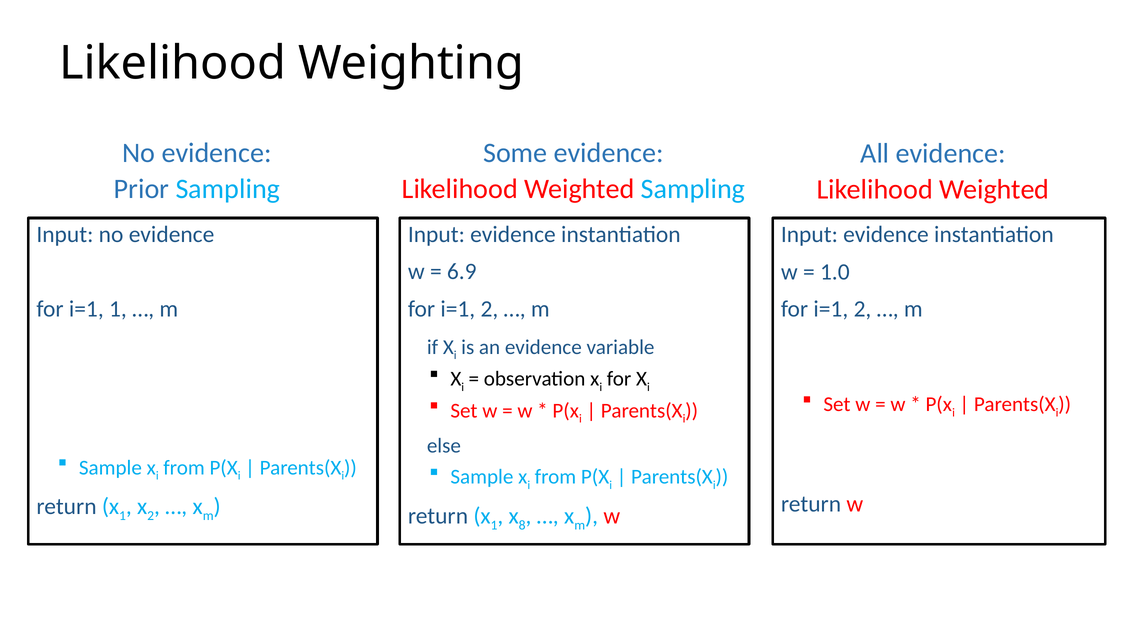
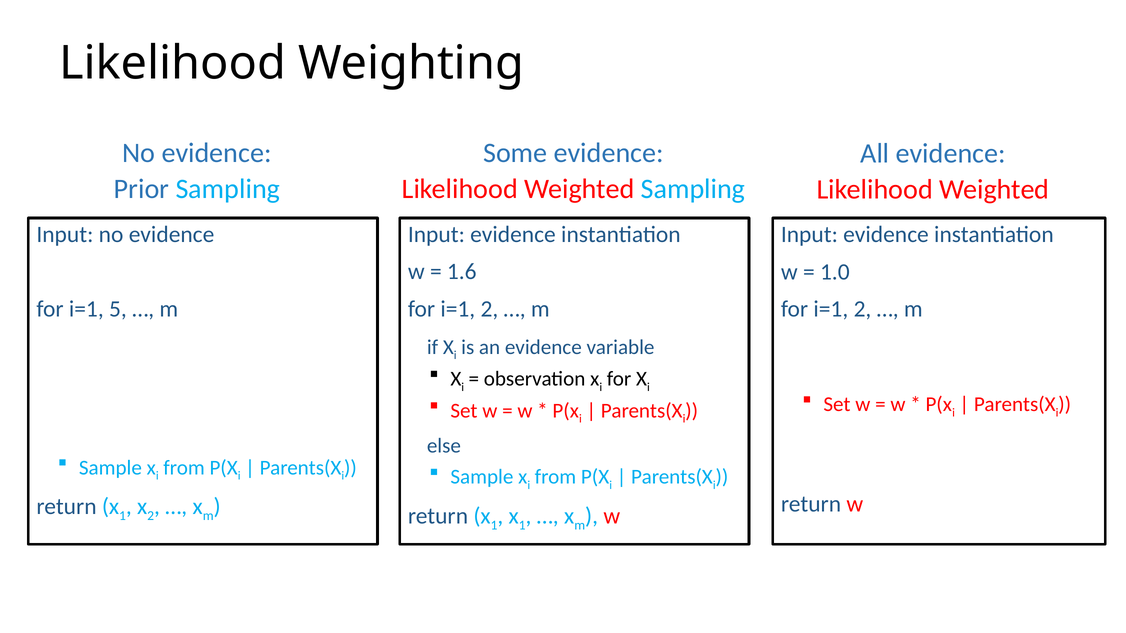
6.9: 6.9 -> 1.6
i=1 1: 1 -> 5
8 at (522, 525): 8 -> 1
